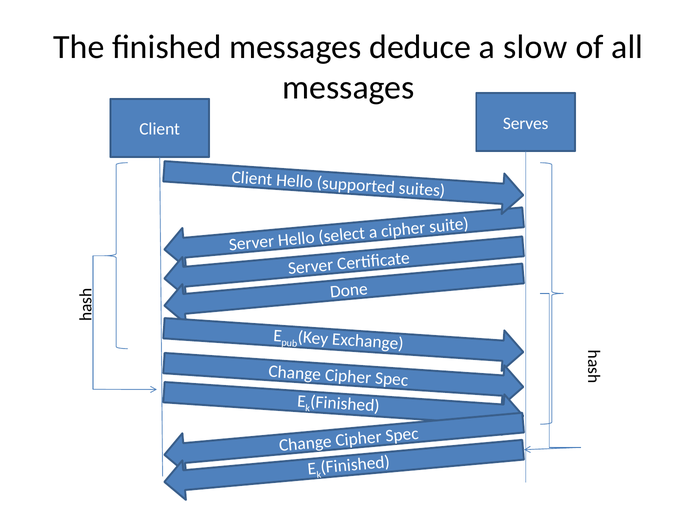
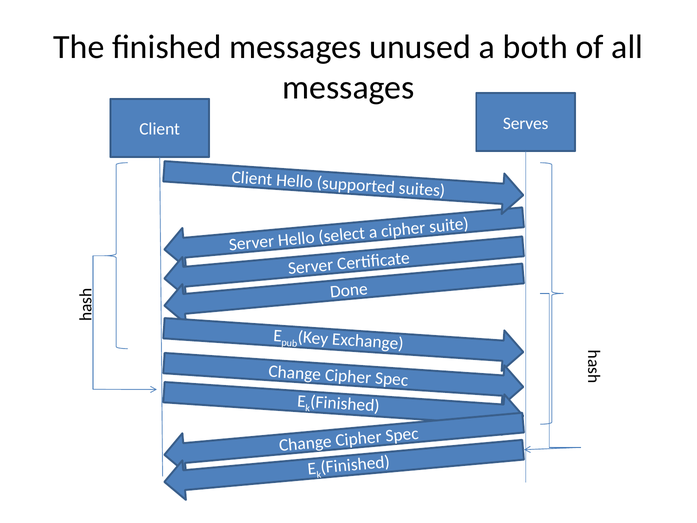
deduce: deduce -> unused
slow: slow -> both
